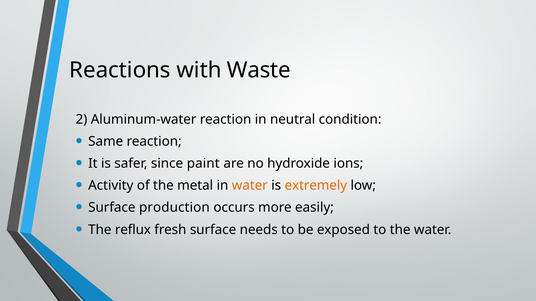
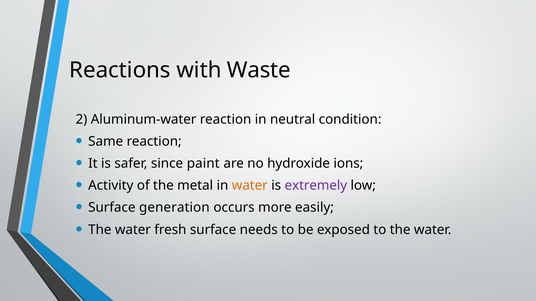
extremely colour: orange -> purple
production: production -> generation
reflux at (133, 230): reflux -> water
